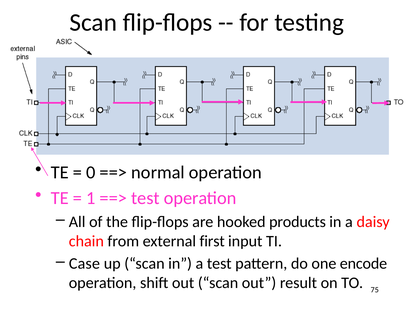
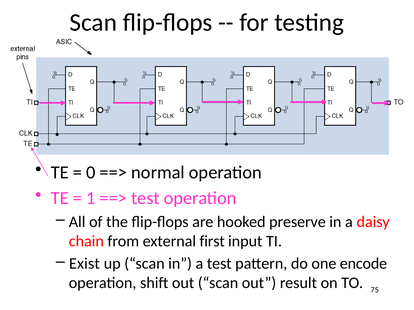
products: products -> preserve
Case: Case -> Exist
